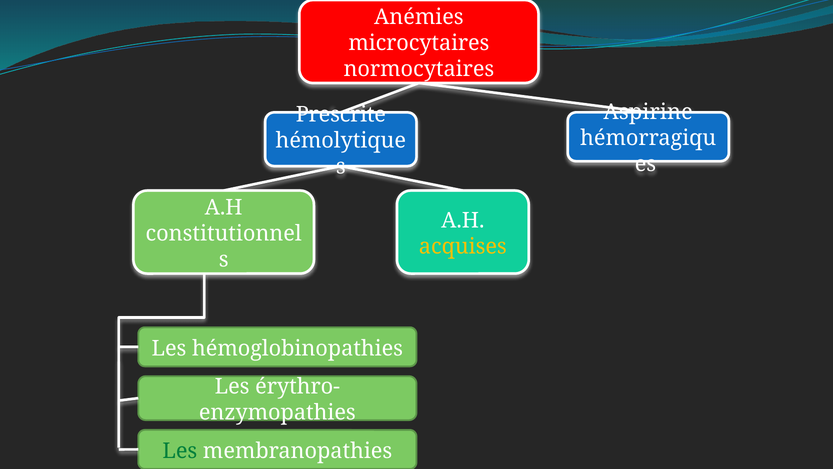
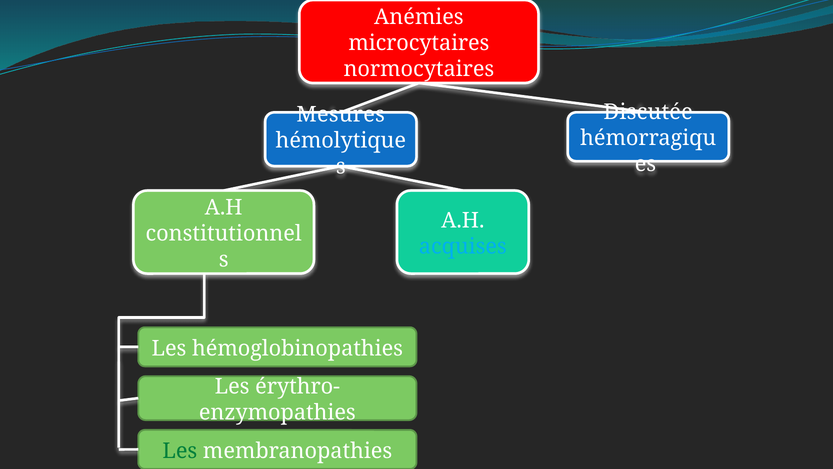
Aspirine: Aspirine -> Discutée
Prescrite: Prescrite -> Mesures
acquises colour: yellow -> light blue
